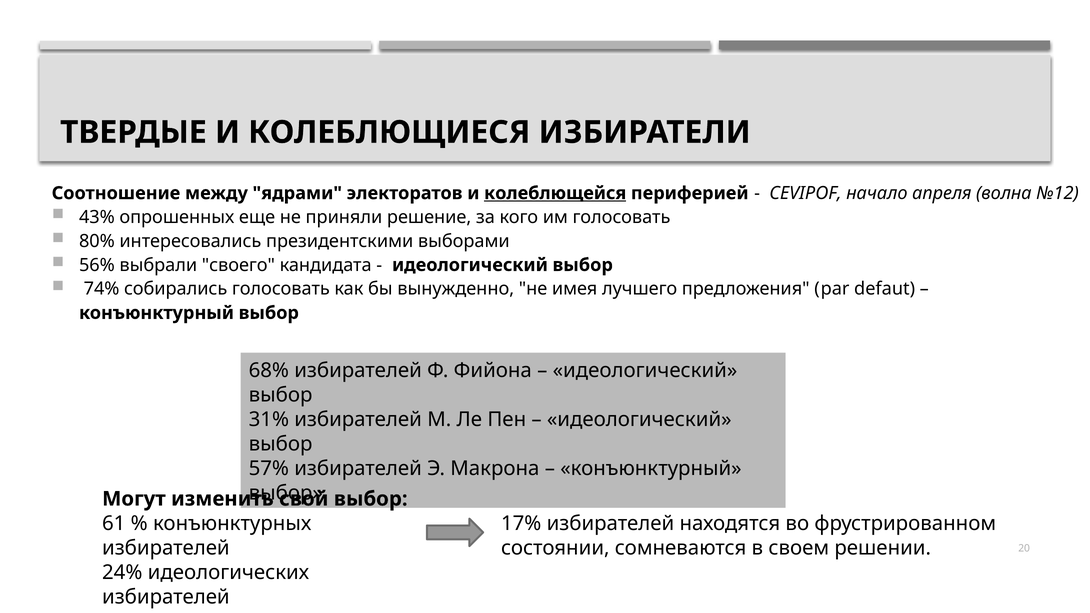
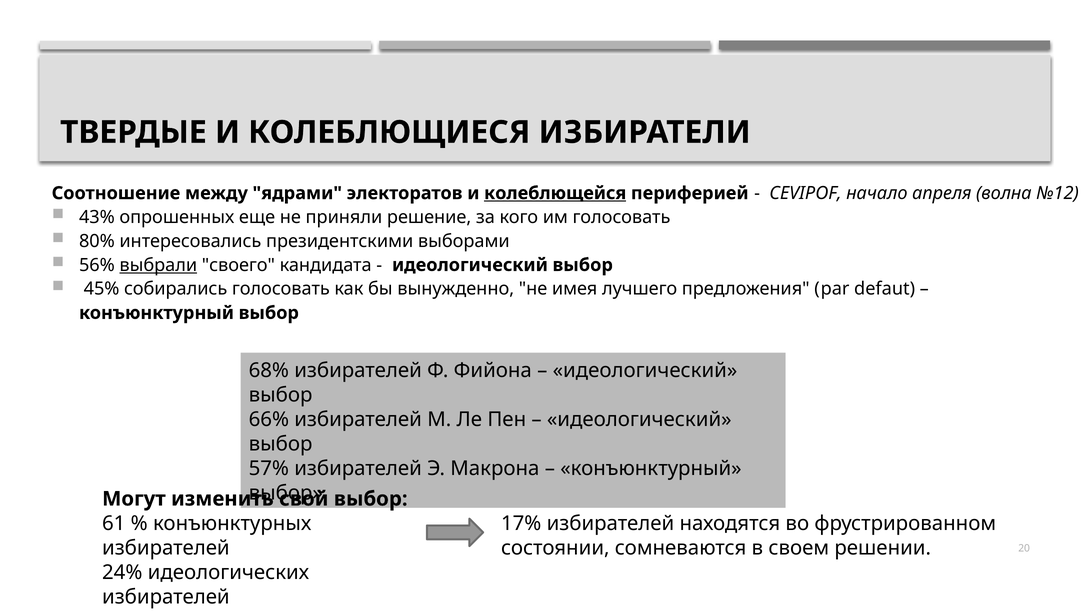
выбрали underline: none -> present
74%: 74% -> 45%
31%: 31% -> 66%
